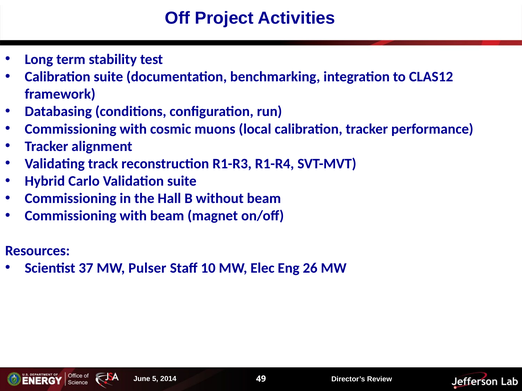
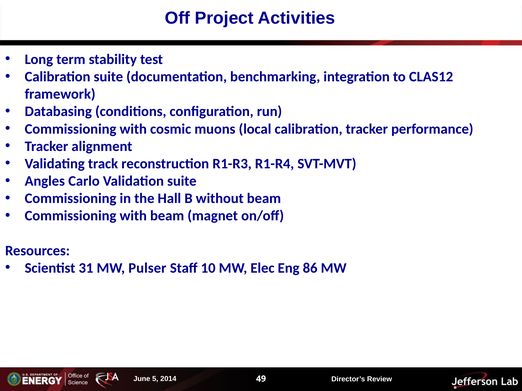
Hybrid: Hybrid -> Angles
37: 37 -> 31
26: 26 -> 86
